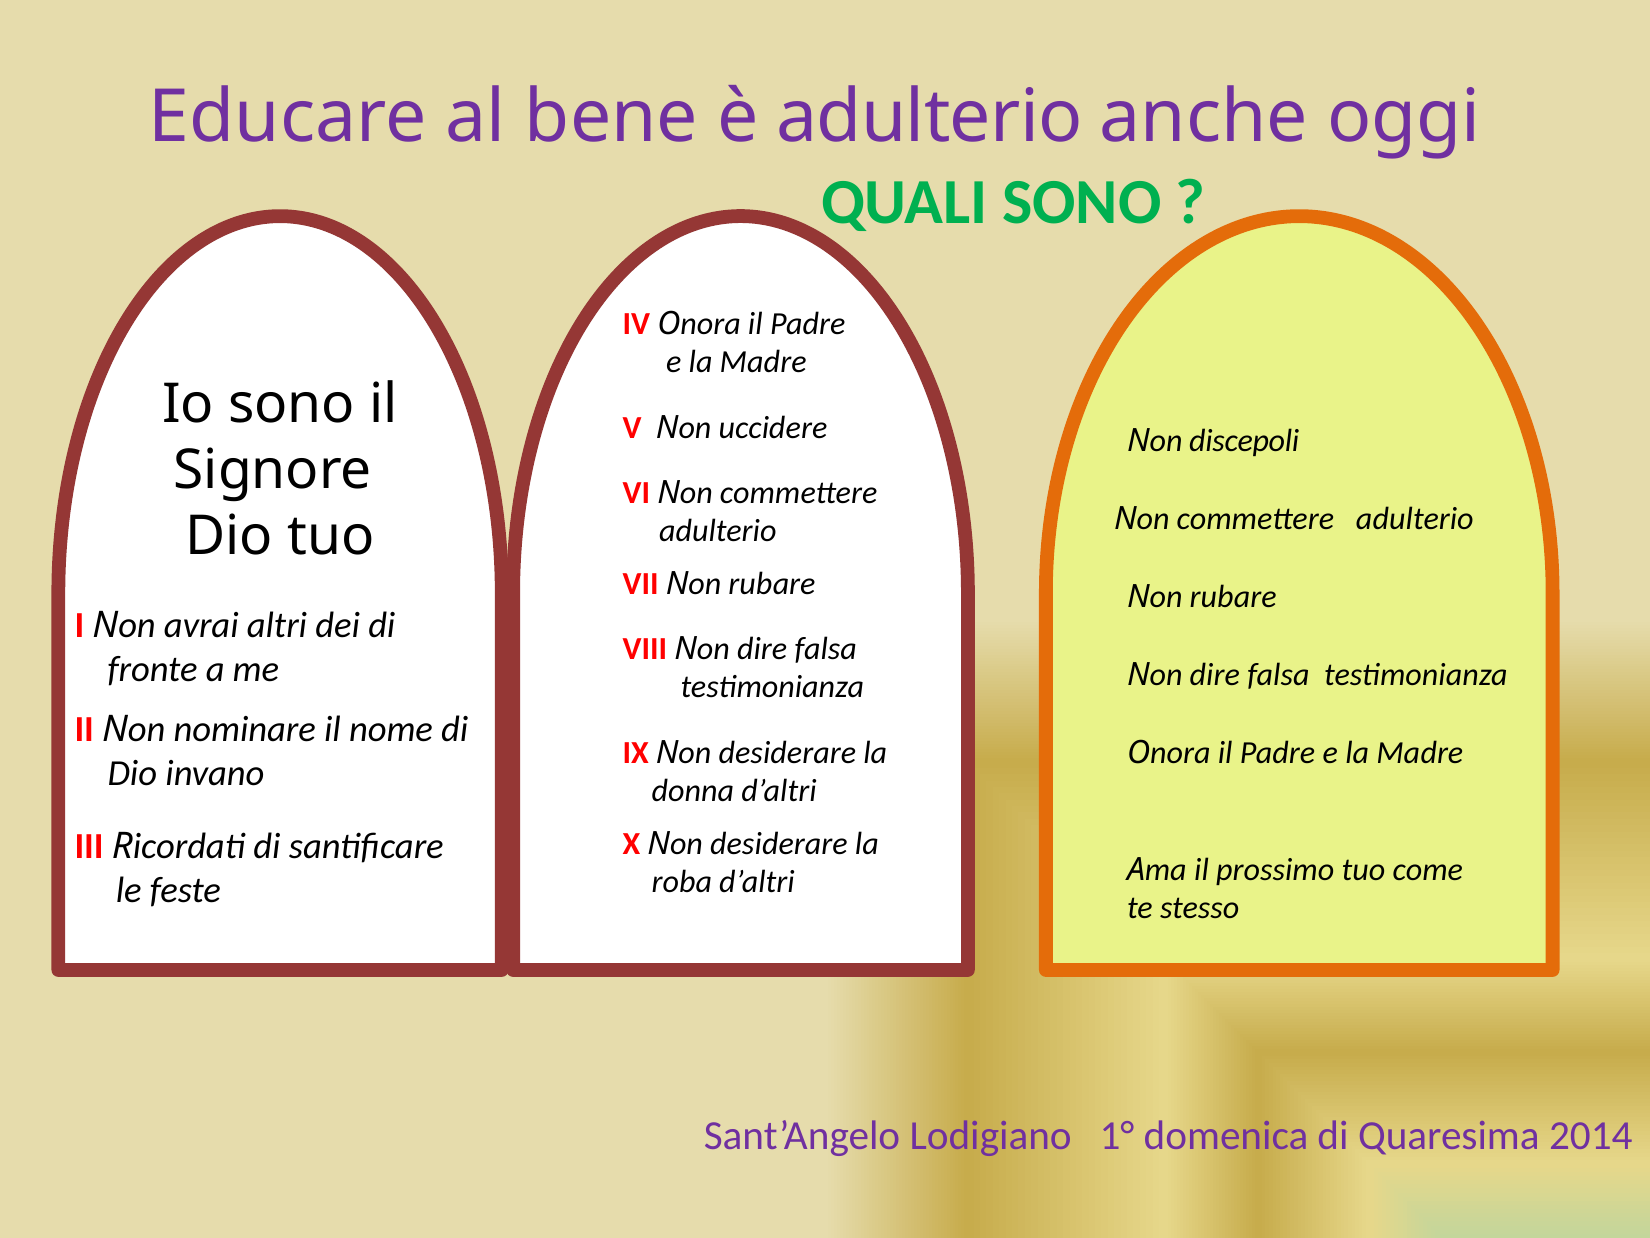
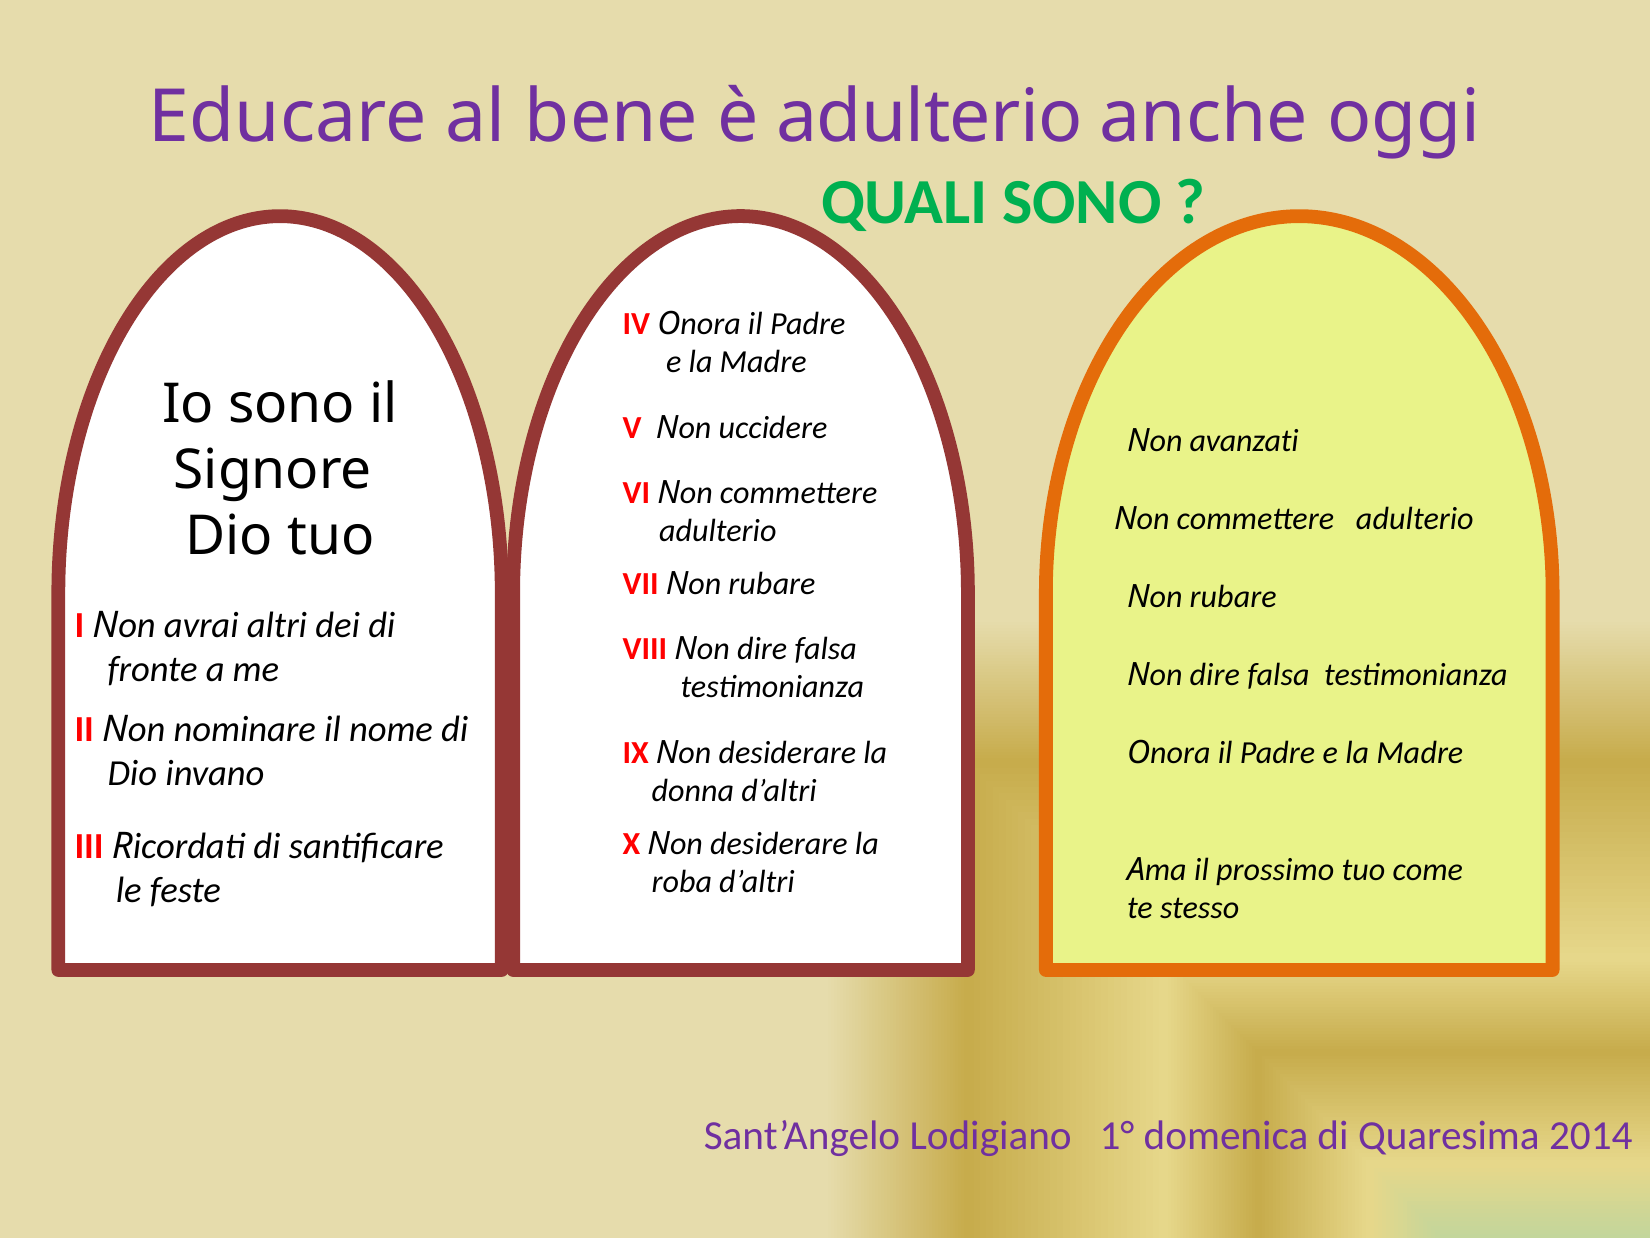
discepoli: discepoli -> avanzati
